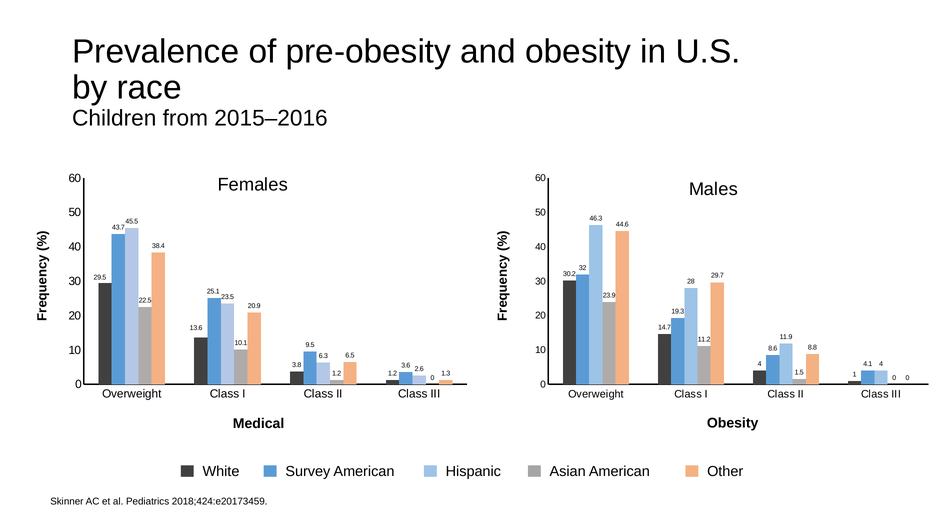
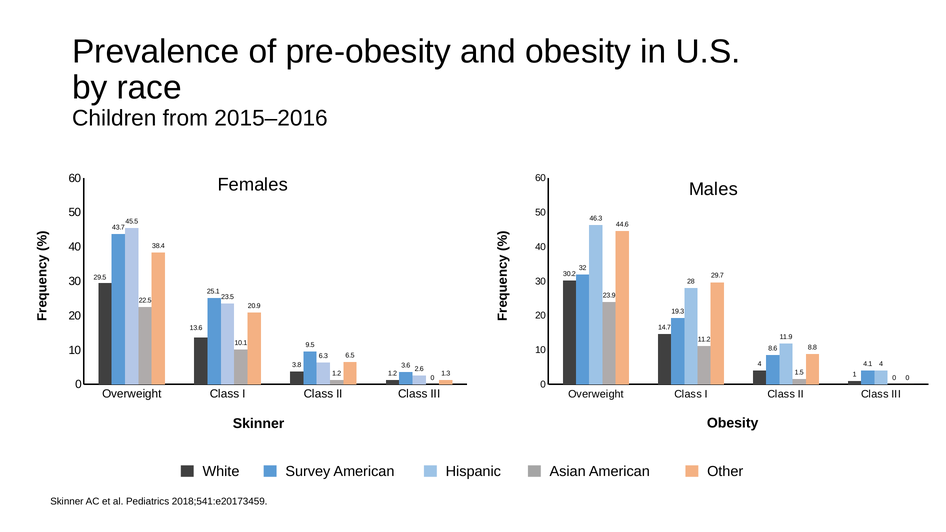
Medical at (259, 424): Medical -> Skinner
2018;424:e20173459: 2018;424:e20173459 -> 2018;541:e20173459
